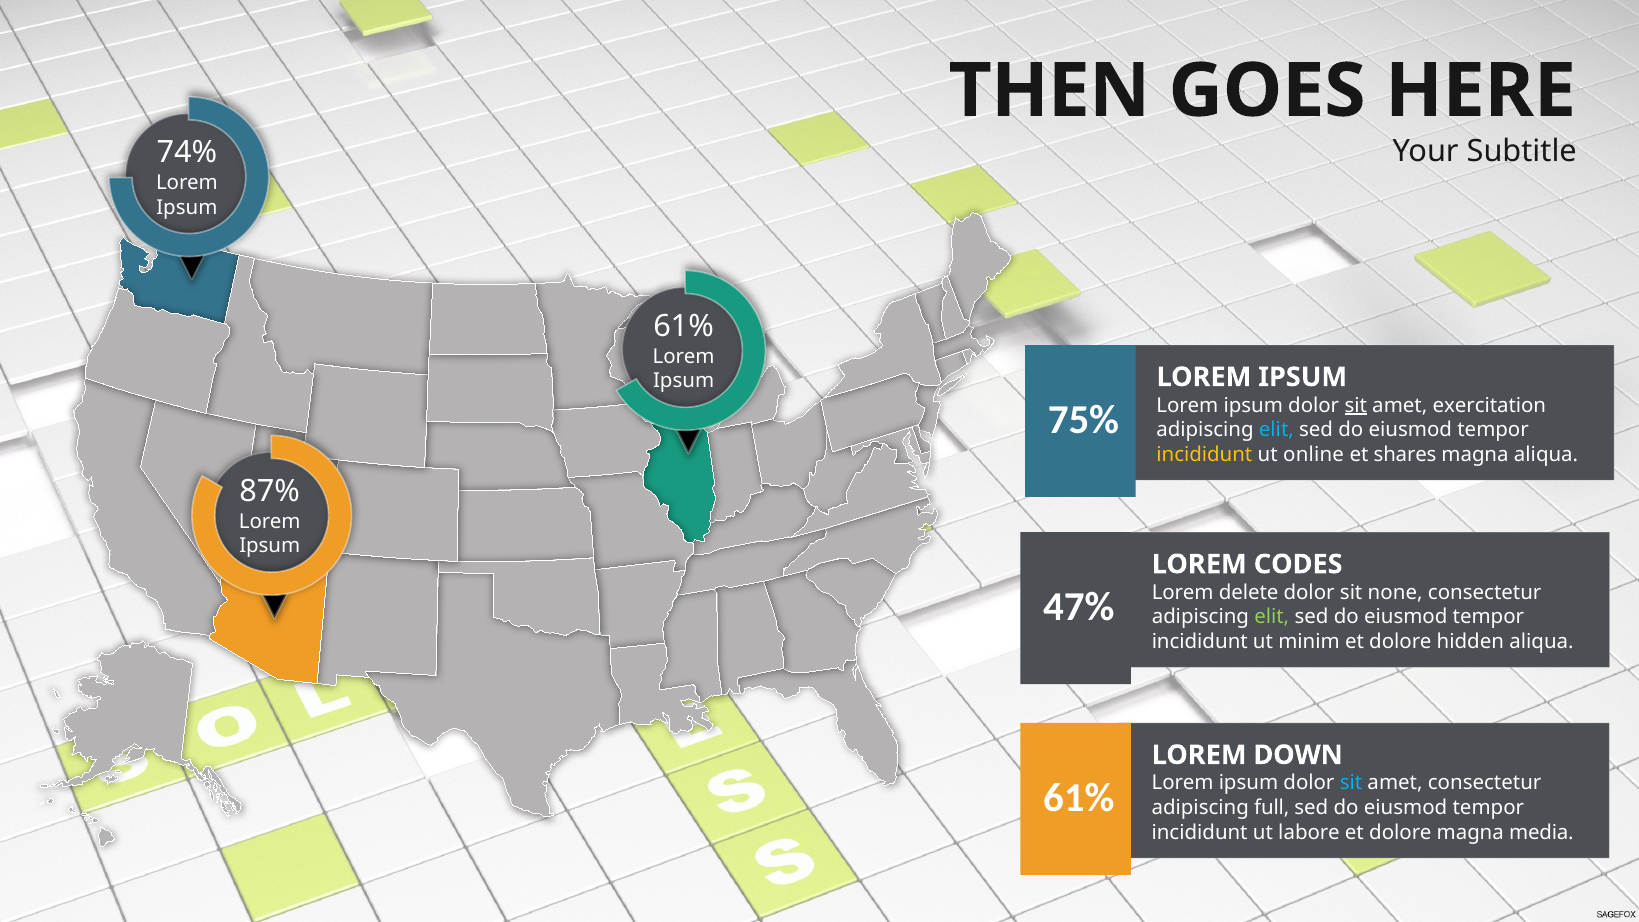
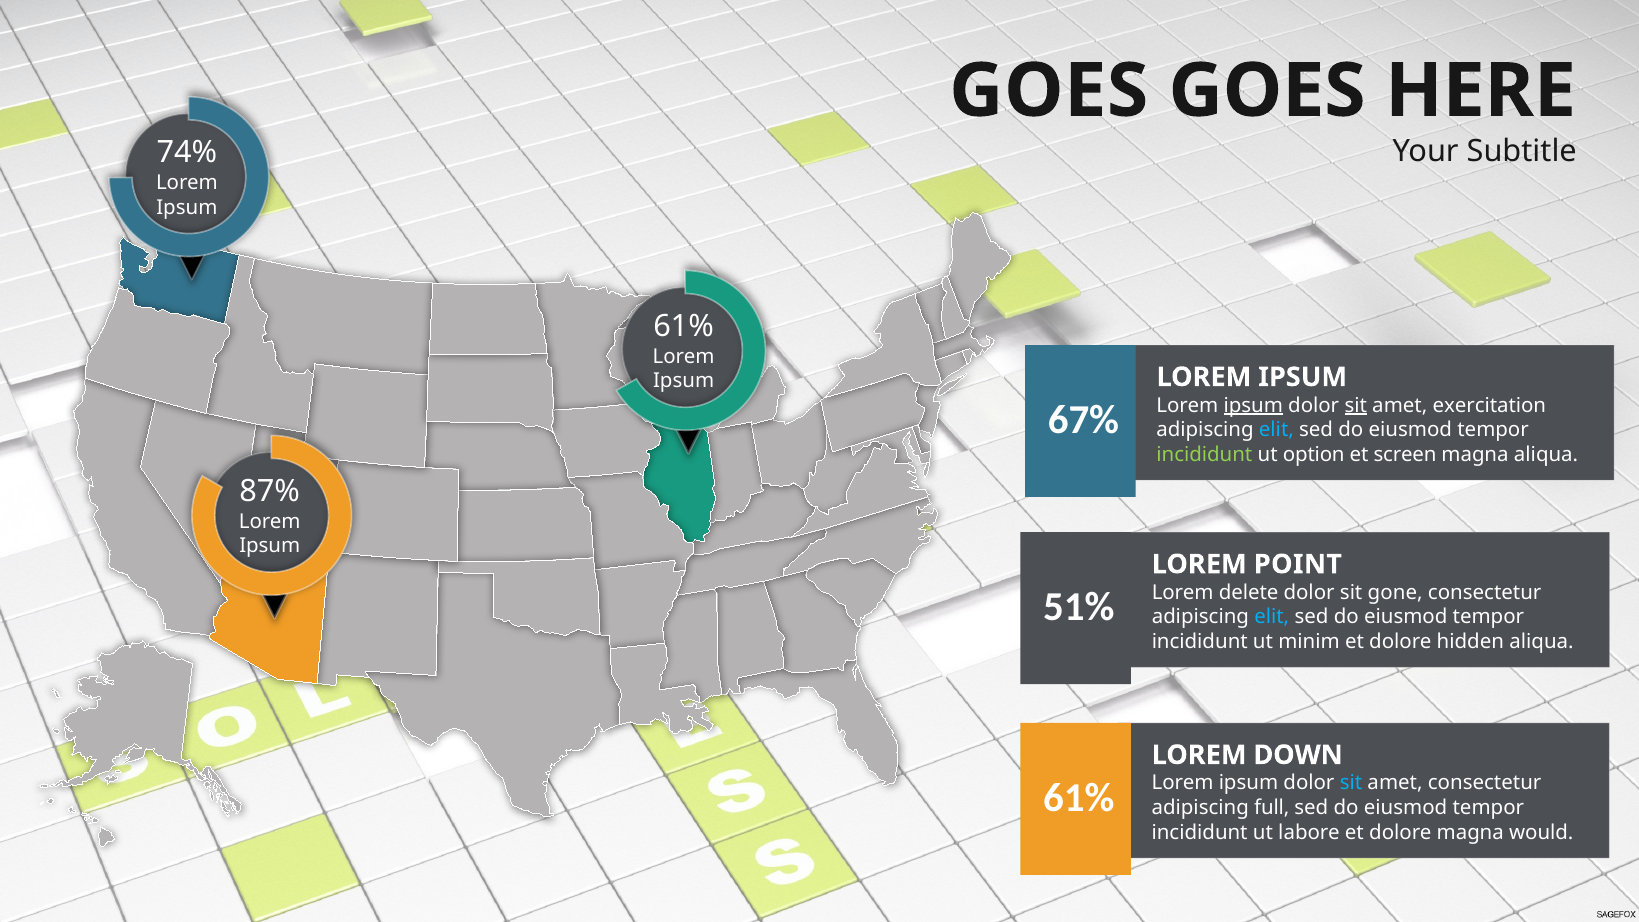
THEN at (1049, 91): THEN -> GOES
ipsum at (1253, 405) underline: none -> present
75%: 75% -> 67%
incididunt at (1204, 454) colour: yellow -> light green
online: online -> option
shares: shares -> screen
CODES: CODES -> POINT
none: none -> gone
47%: 47% -> 51%
elit at (1272, 617) colour: light green -> light blue
media: media -> would
